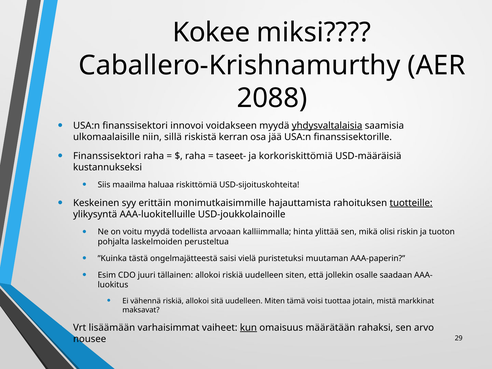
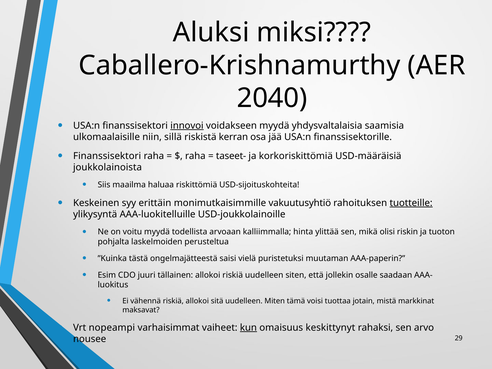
Kokee: Kokee -> Aluksi
2088: 2088 -> 2040
innovoi underline: none -> present
yhdysvaltalaisia underline: present -> none
kustannukseksi: kustannukseksi -> joukkolainoista
hajauttamista: hajauttamista -> vakuutusyhtiö
lisäämään: lisäämään -> nopeampi
määrätään: määrätään -> keskittynyt
